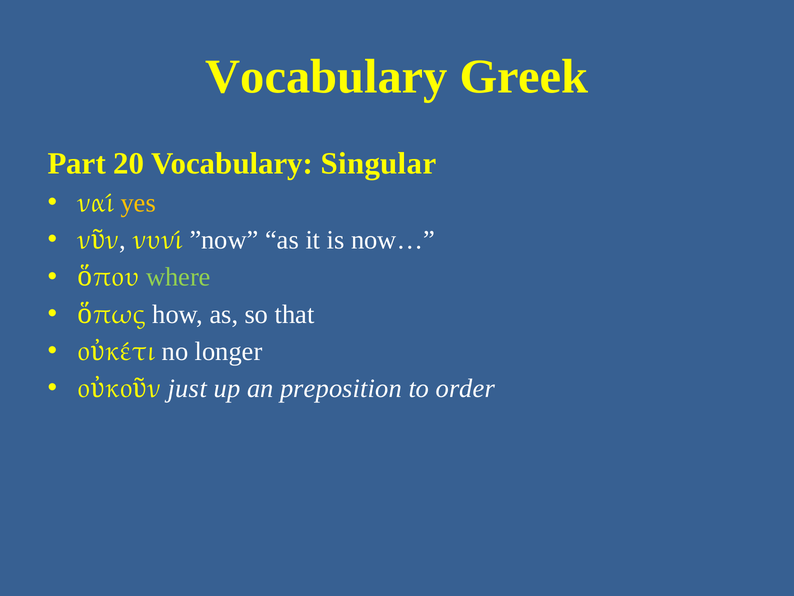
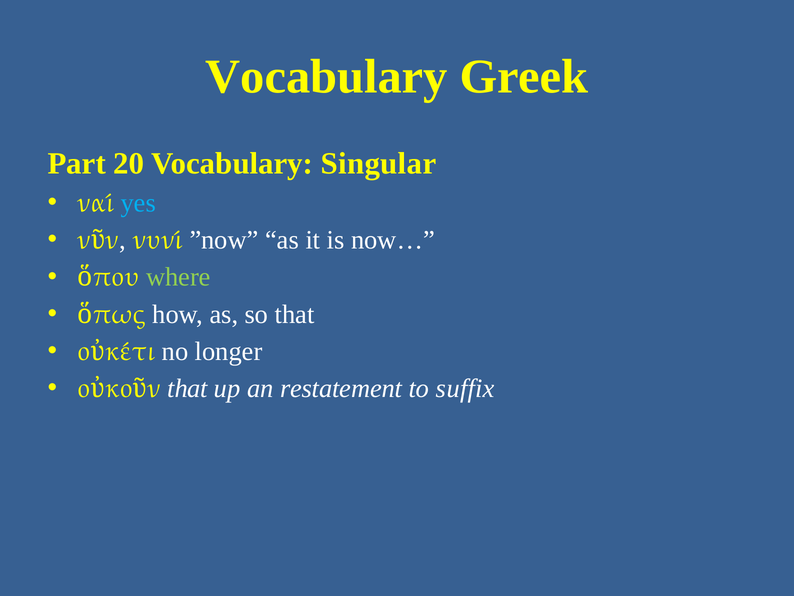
yes colour: yellow -> light blue
just at (187, 388): just -> that
preposition: preposition -> restatement
order: order -> suffix
